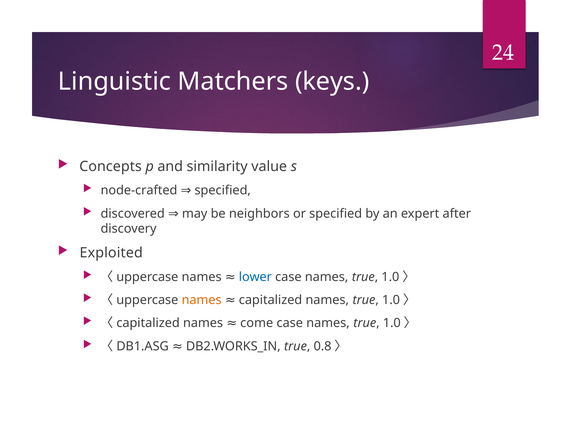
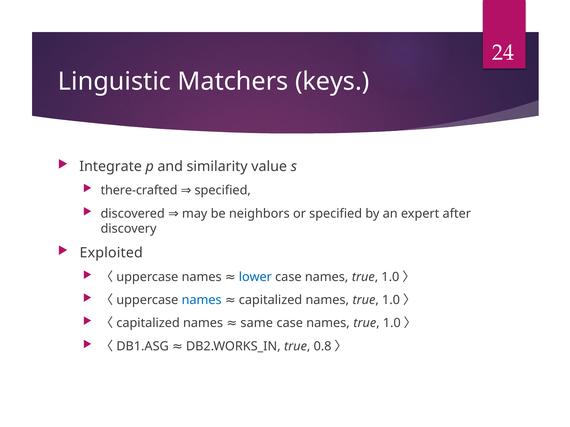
Concepts: Concepts -> Integrate
node-crafted: node-crafted -> there-crafted
names at (202, 300) colour: orange -> blue
come: come -> same
